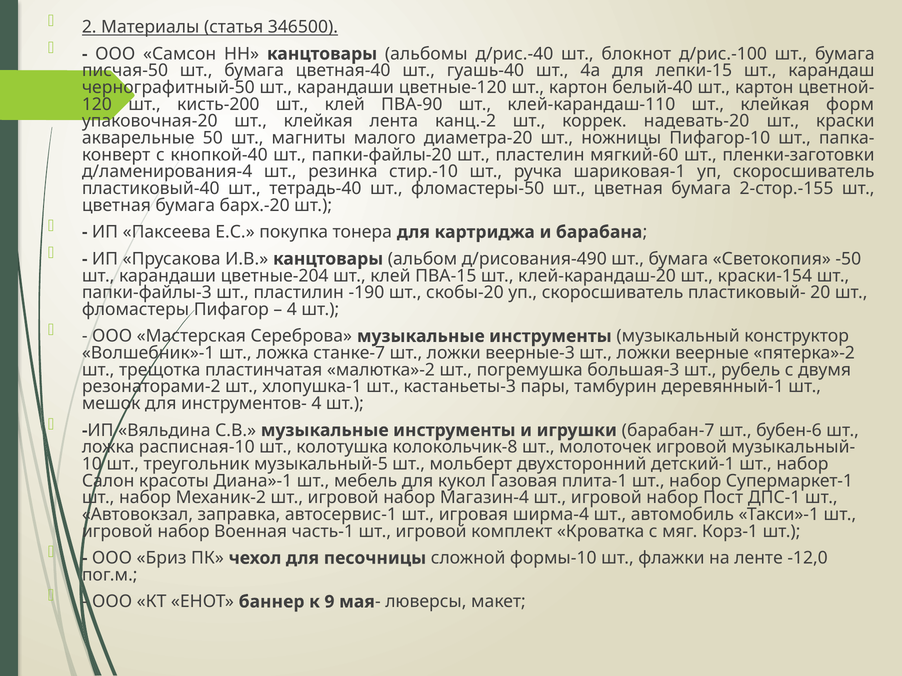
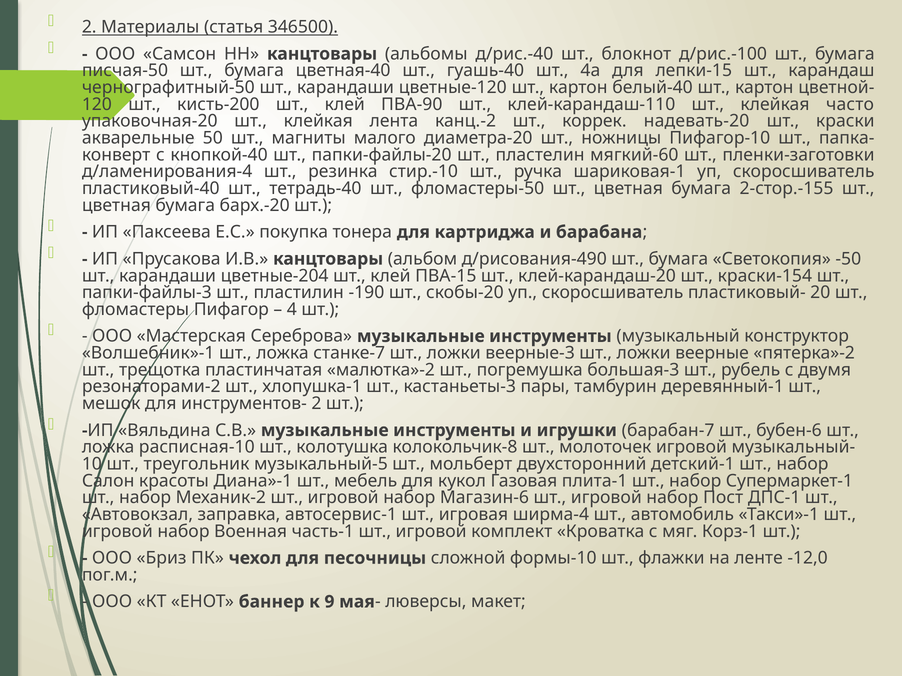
форм: форм -> часто
инструментов- 4: 4 -> 2
Магазин-4: Магазин-4 -> Магазин-6
